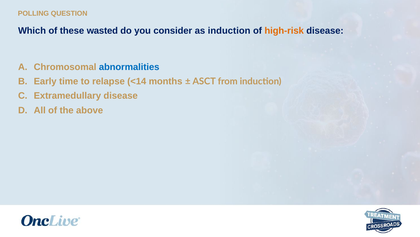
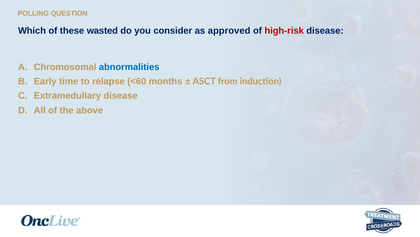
as induction: induction -> approved
high-risk colour: orange -> red
<14: <14 -> <60
